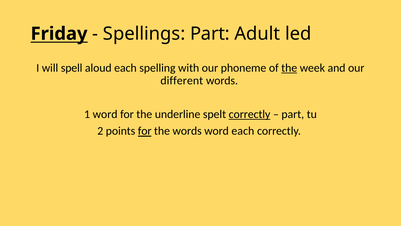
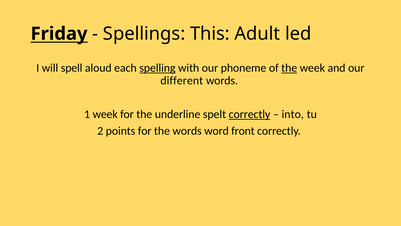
Spellings Part: Part -> This
spelling underline: none -> present
1 word: word -> week
part at (293, 114): part -> into
for at (145, 131) underline: present -> none
word each: each -> front
